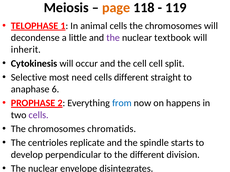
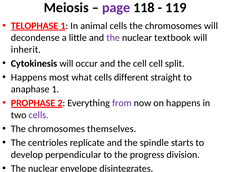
page colour: orange -> purple
Selective at (29, 78): Selective -> Happens
need: need -> what
anaphase 6: 6 -> 1
from colour: blue -> purple
chromatids: chromatids -> themselves
the different: different -> progress
